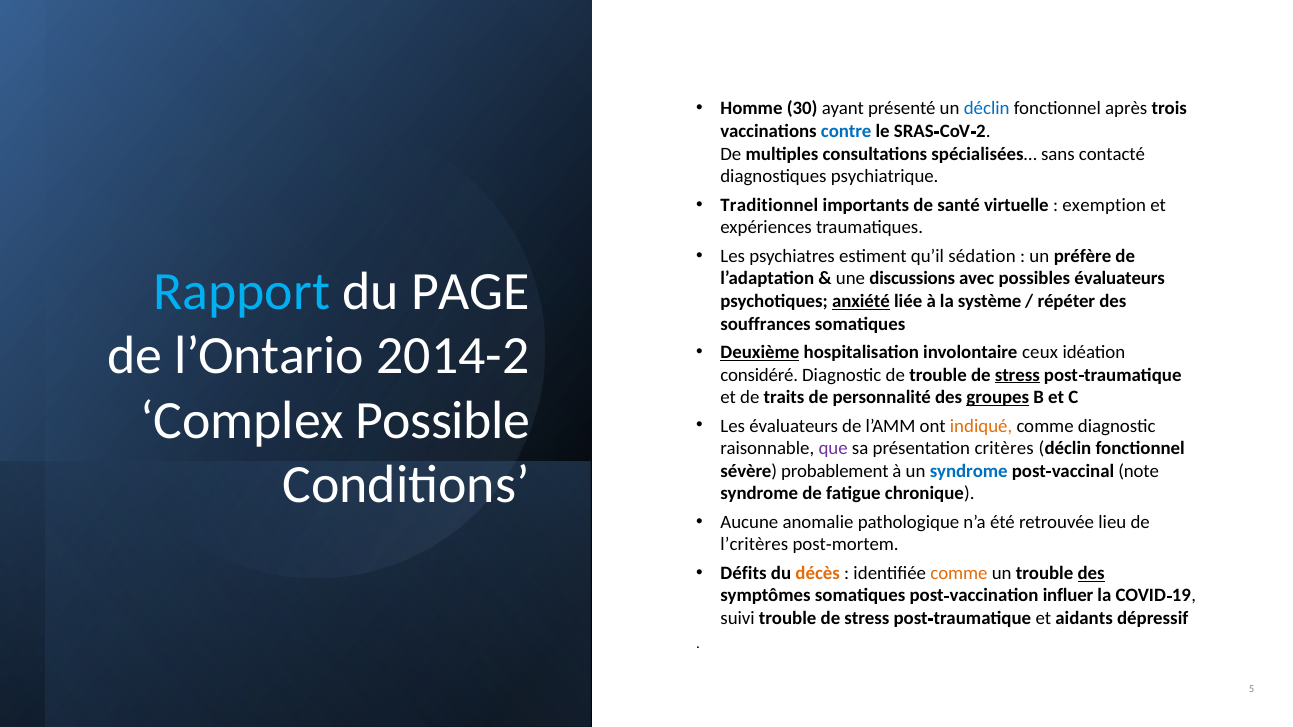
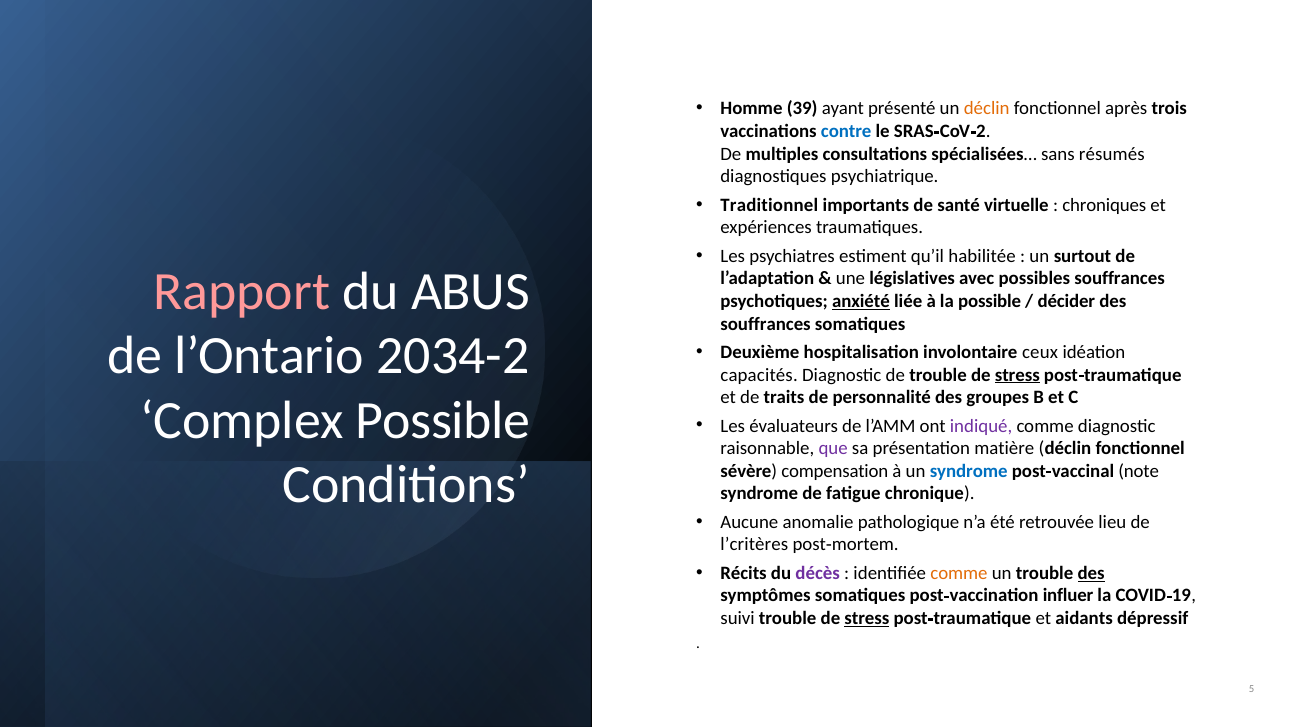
30: 30 -> 39
déclin at (987, 109) colour: blue -> orange
contacté: contacté -> résumés
exemption: exemption -> chroniques
sédation: sédation -> habilitée
préfère: préfère -> surtout
Rapport colour: light blue -> pink
PAGE: PAGE -> ABUS
discussions: discussions -> législatives
possibles évaluateurs: évaluateurs -> souffrances
la système: système -> possible
répéter: répéter -> décider
2014-2: 2014-2 -> 2034-2
Deuxième underline: present -> none
considéré: considéré -> capacités
groupes underline: present -> none
indiqué colour: orange -> purple
critères: critères -> matière
probablement: probablement -> compensation
Défits: Défits -> Récits
décès colour: orange -> purple
stress at (867, 618) underline: none -> present
